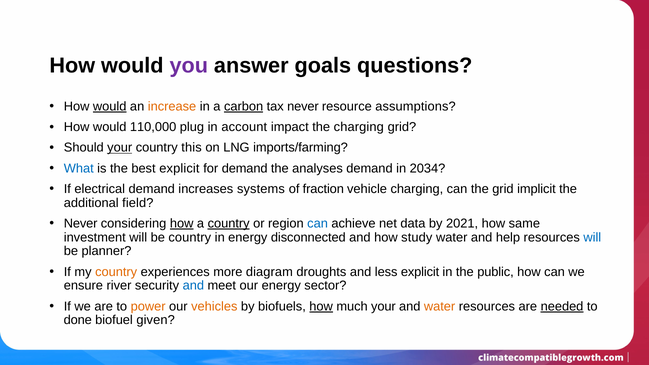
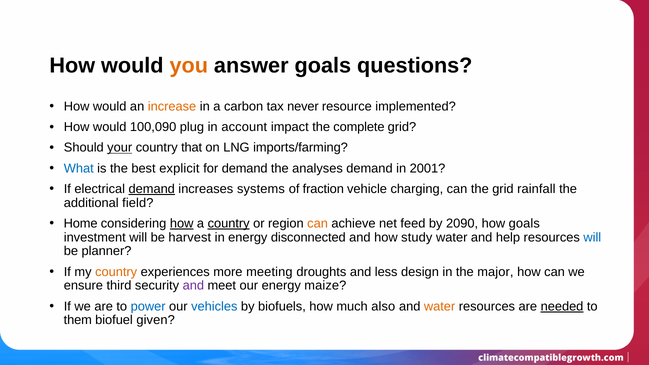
you colour: purple -> orange
would at (110, 106) underline: present -> none
carbon underline: present -> none
assumptions: assumptions -> implemented
110,000: 110,000 -> 100,090
the charging: charging -> complete
this: this -> that
2034: 2034 -> 2001
demand at (152, 189) underline: none -> present
implicit: implicit -> rainfall
Never at (81, 224): Never -> Home
can at (318, 224) colour: blue -> orange
data: data -> feed
2021: 2021 -> 2090
how same: same -> goals
be country: country -> harvest
diagram: diagram -> meeting
less explicit: explicit -> design
public: public -> major
river: river -> third
and at (193, 286) colour: blue -> purple
sector: sector -> maize
power colour: orange -> blue
vehicles colour: orange -> blue
how at (321, 306) underline: present -> none
much your: your -> also
done: done -> them
